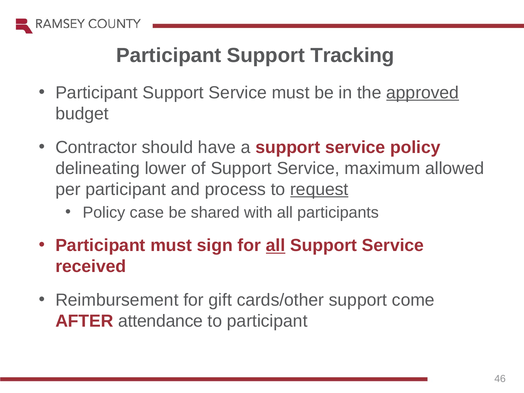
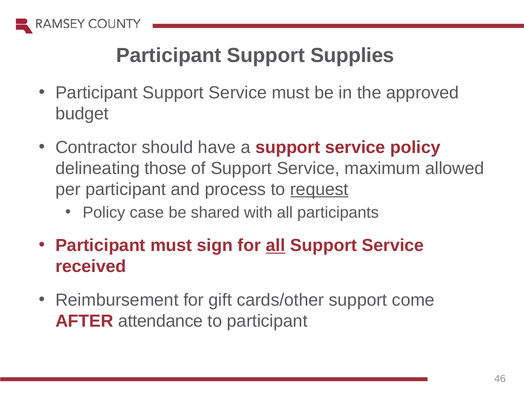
Tracking: Tracking -> Supplies
approved underline: present -> none
lower: lower -> those
